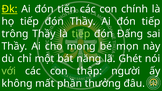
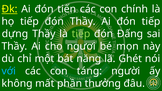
trông: trông -> dựng
mong: mong -> ngươi
với colour: light green -> light blue
thập: thập -> táng
